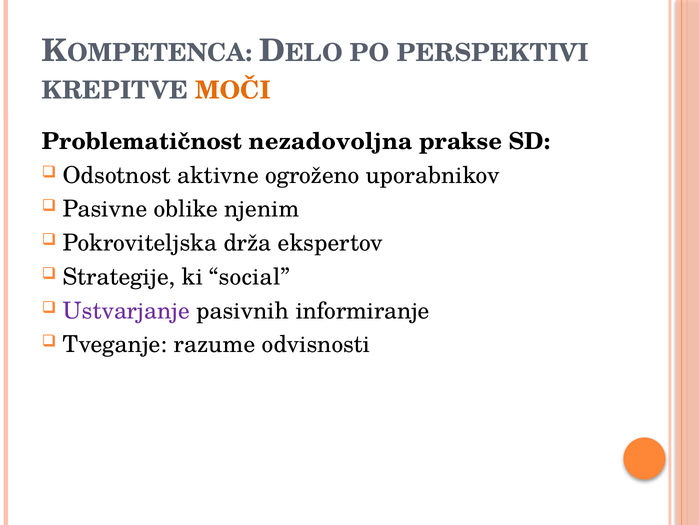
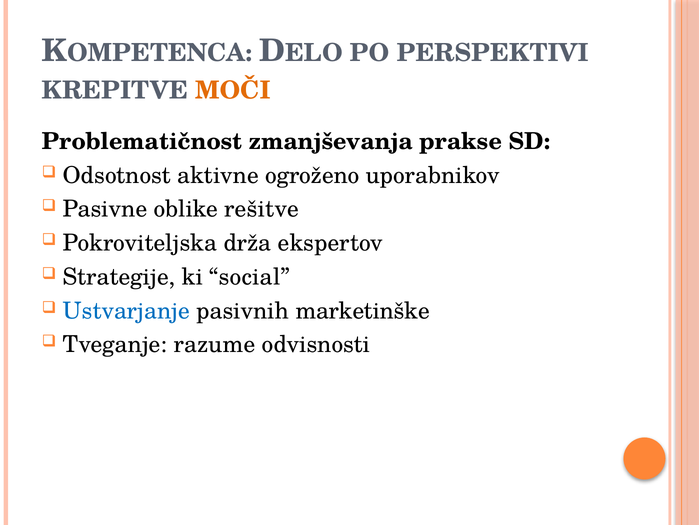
nezadovoljna: nezadovoljna -> zmanjševanja
njenim: njenim -> rešitve
Ustvarjanje colour: purple -> blue
informiranje: informiranje -> marketinške
